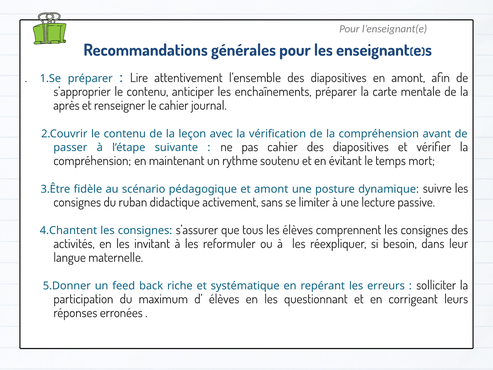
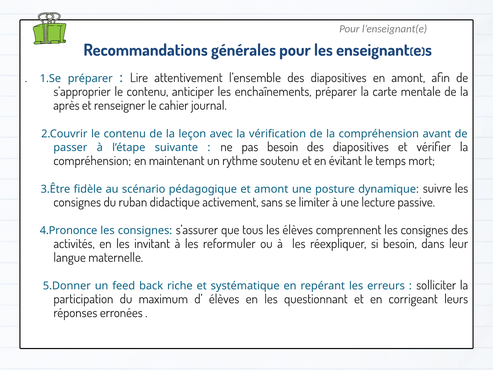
pas cahier: cahier -> besoin
4.Chantent: 4.Chantent -> 4.Prononce
